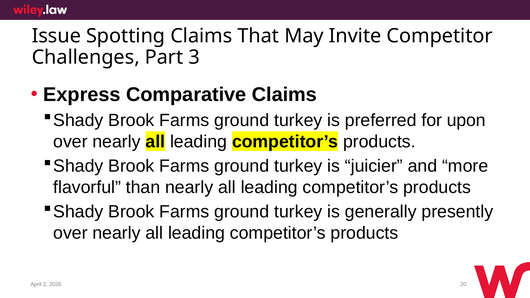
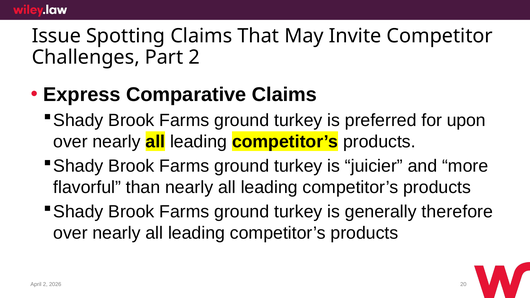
Part 3: 3 -> 2
presently: presently -> therefore
